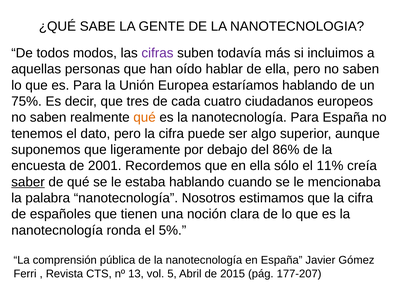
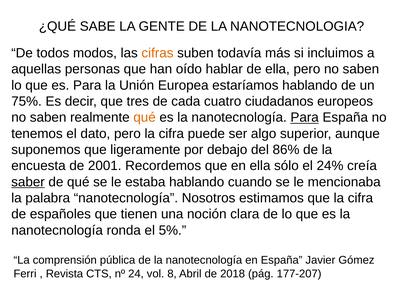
cifras colour: purple -> orange
Para at (305, 117) underline: none -> present
11%: 11% -> 24%
13: 13 -> 24
5: 5 -> 8
2015: 2015 -> 2018
